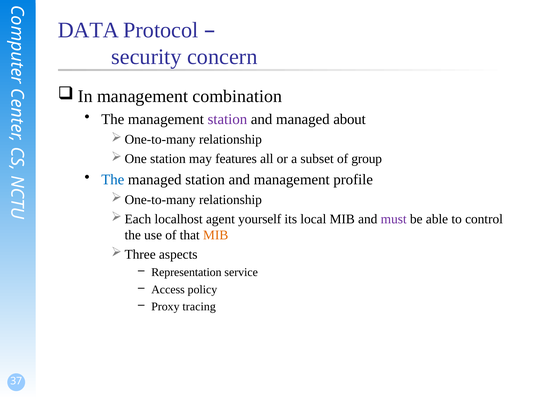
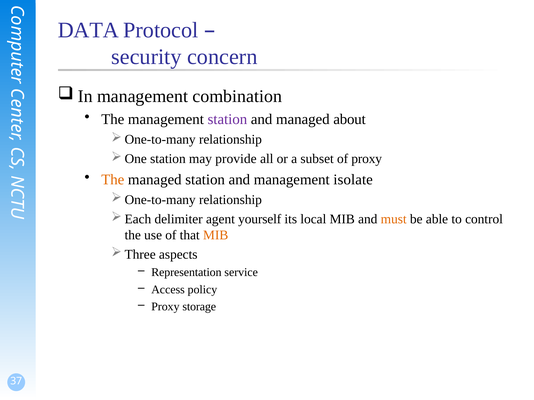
features: features -> provide
of group: group -> proxy
The at (113, 180) colour: blue -> orange
profile: profile -> isolate
localhost: localhost -> delimiter
must colour: purple -> orange
tracing: tracing -> storage
